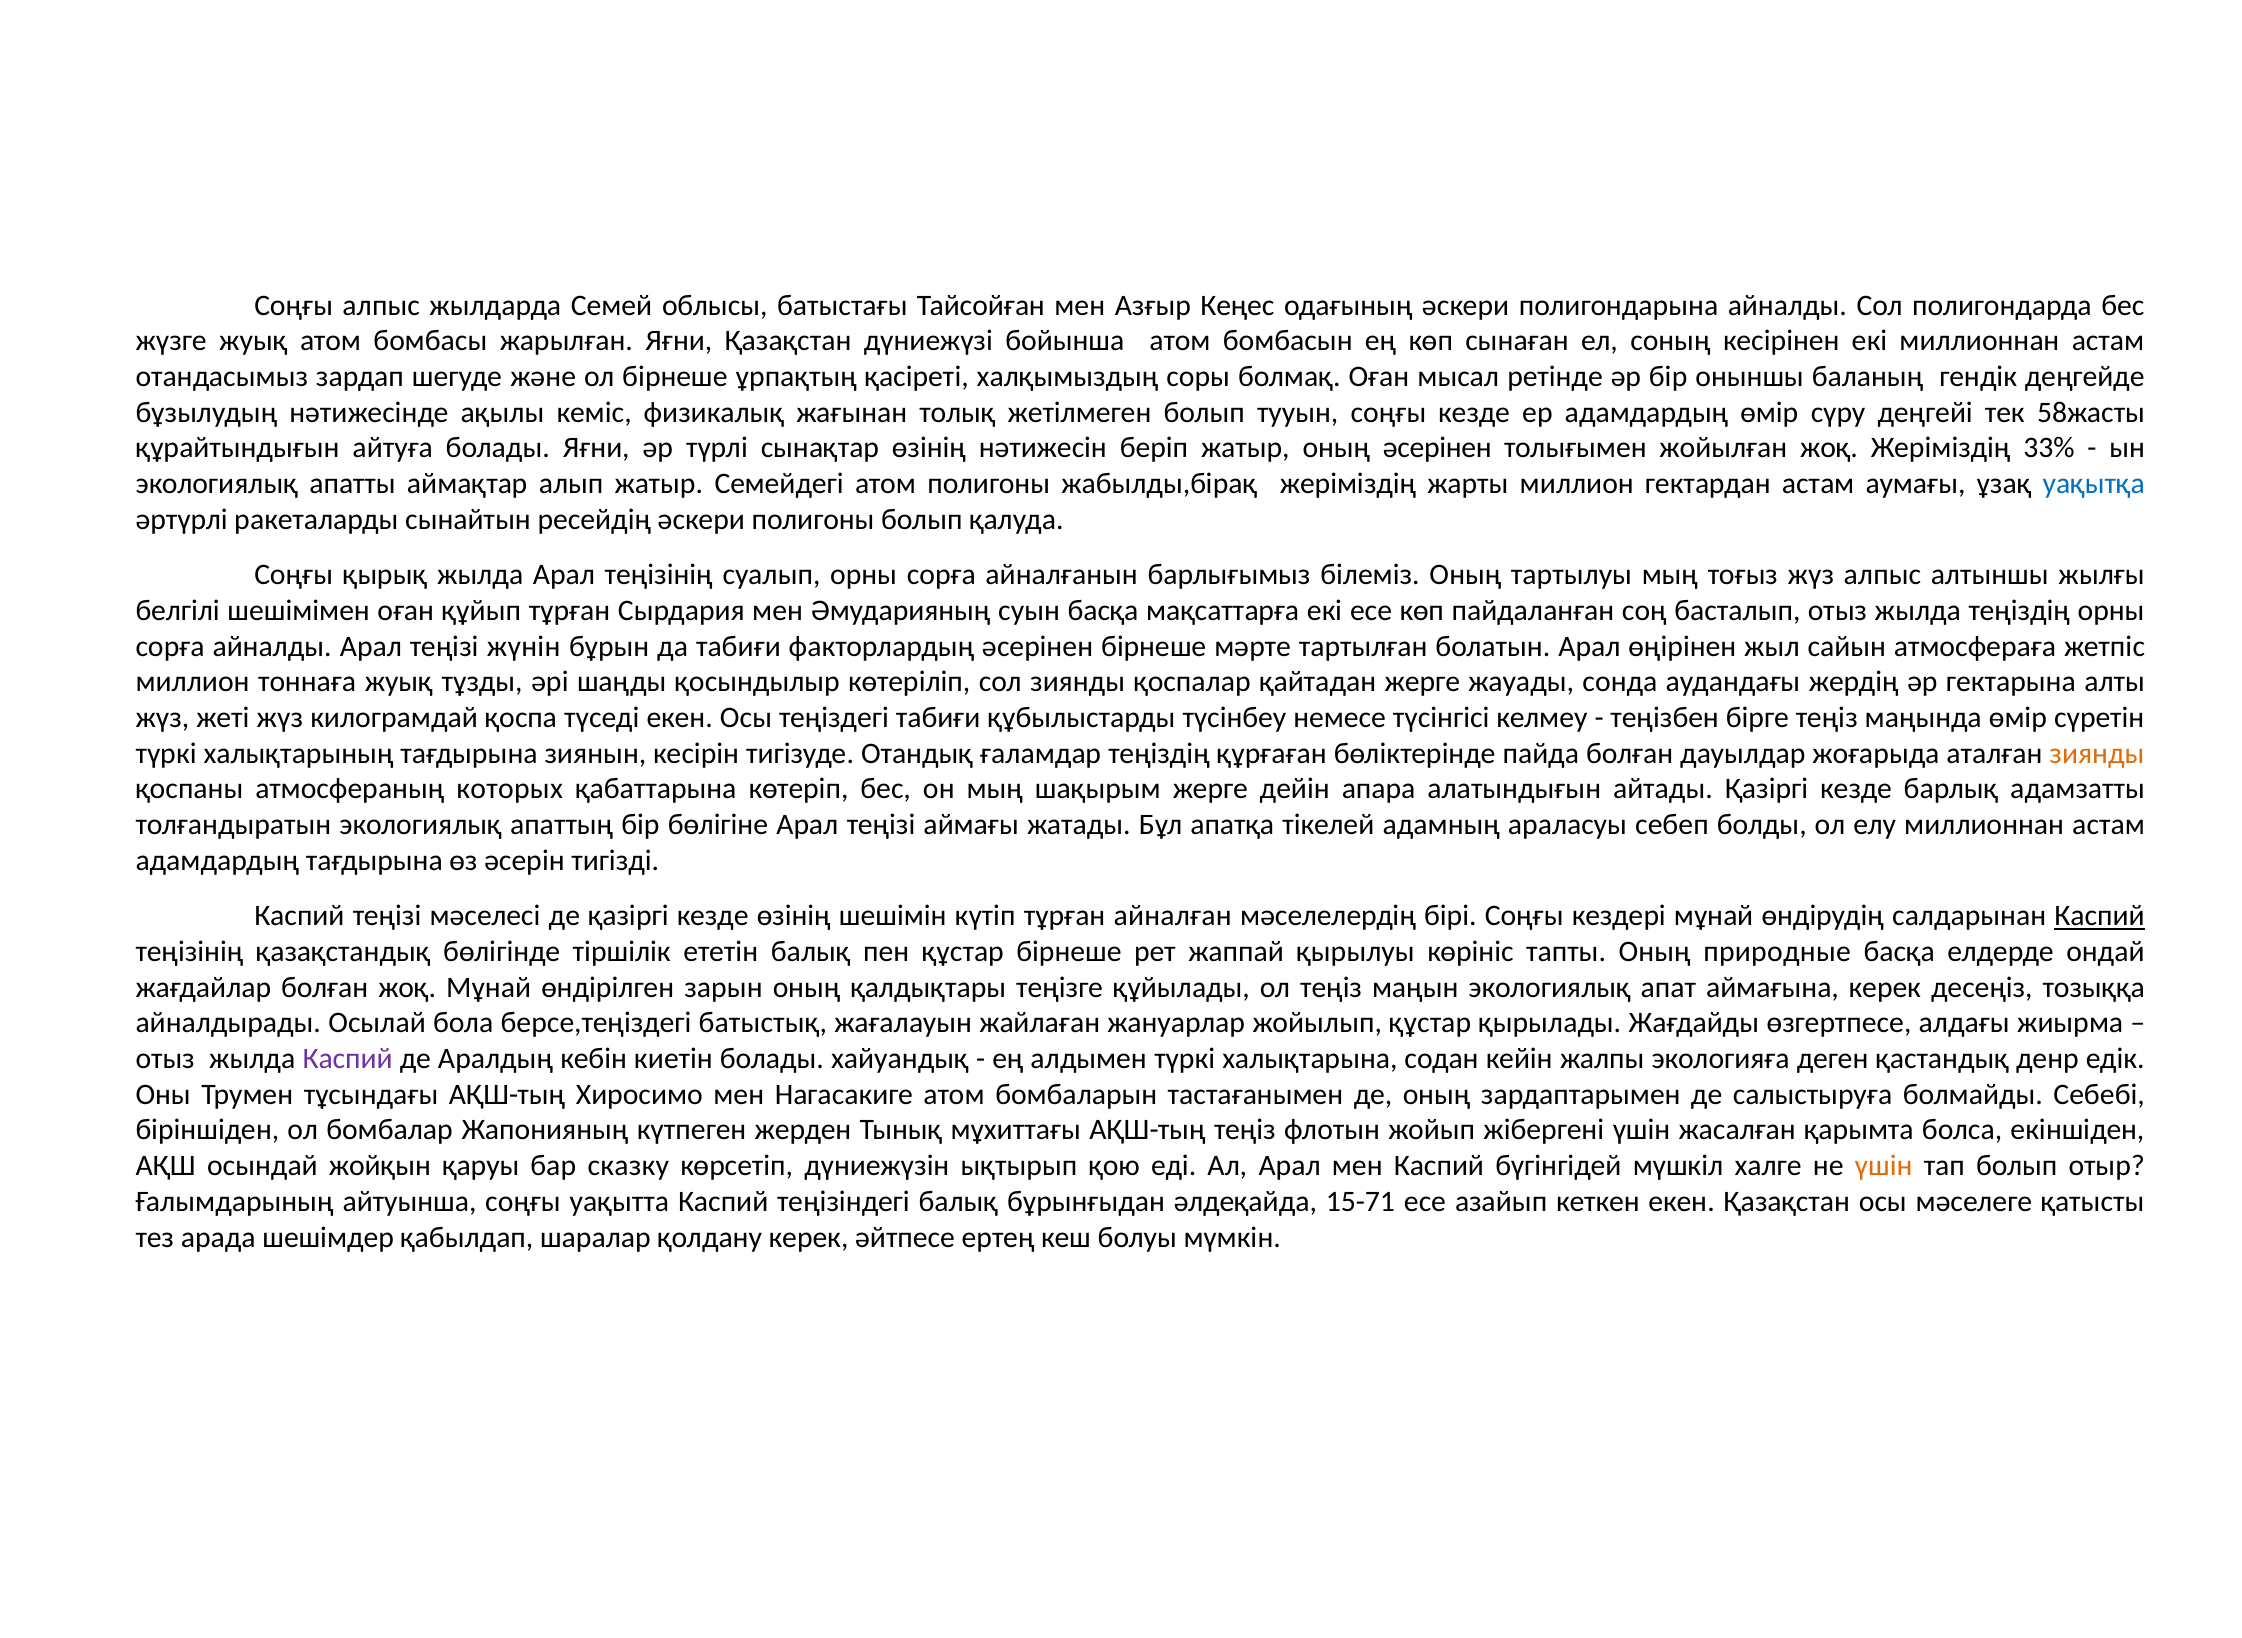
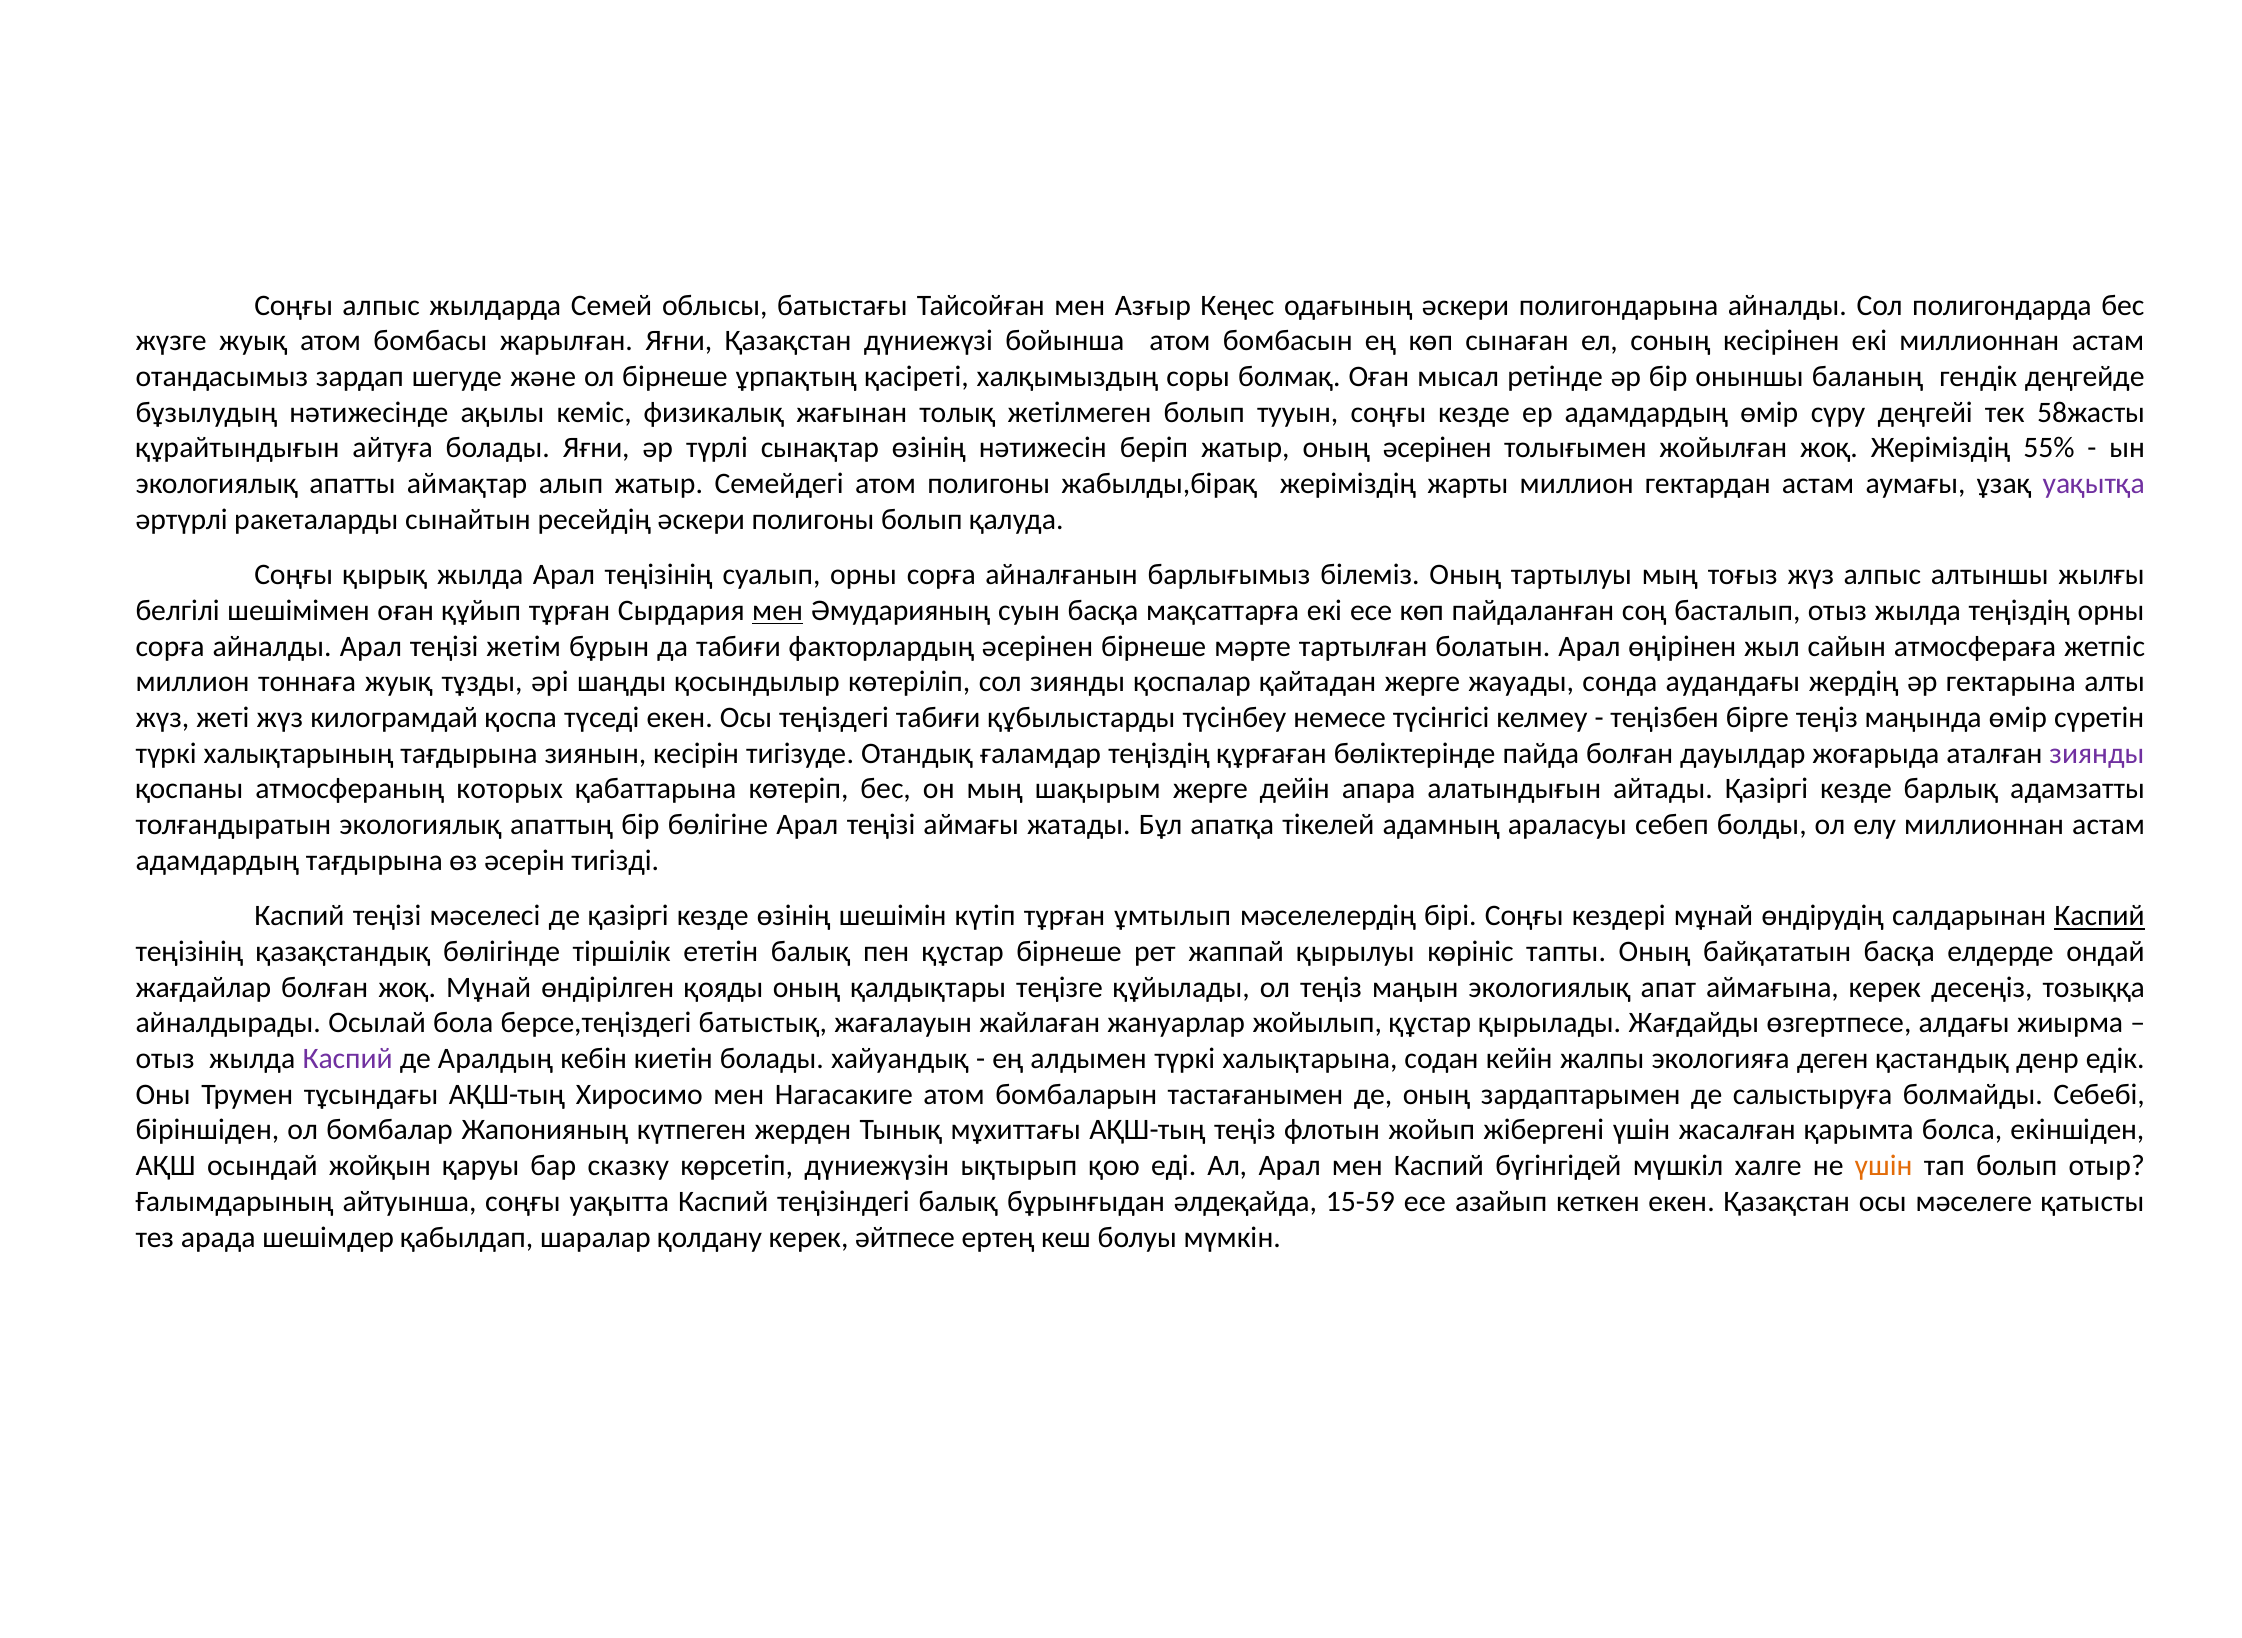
33%: 33% -> 55%
уақытқа colour: blue -> purple
мен at (778, 611) underline: none -> present
жүнін: жүнін -> жетім
зиянды at (2097, 753) colour: orange -> purple
айналған: айналған -> ұмтылып
природные: природные -> байқататын
зарын: зарын -> қояды
15-71: 15-71 -> 15-59
